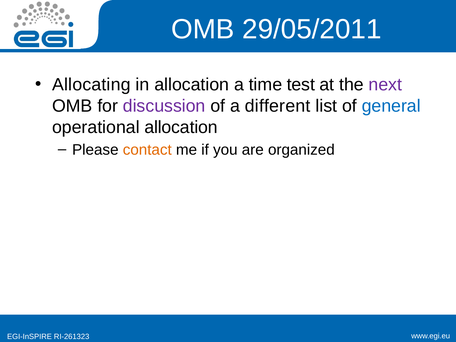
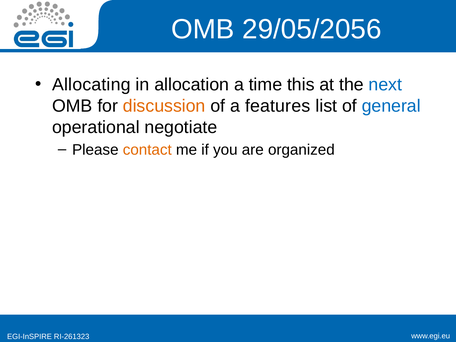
29/05/2011: 29/05/2011 -> 29/05/2056
test: test -> this
next colour: purple -> blue
discussion colour: purple -> orange
different: different -> features
operational allocation: allocation -> negotiate
